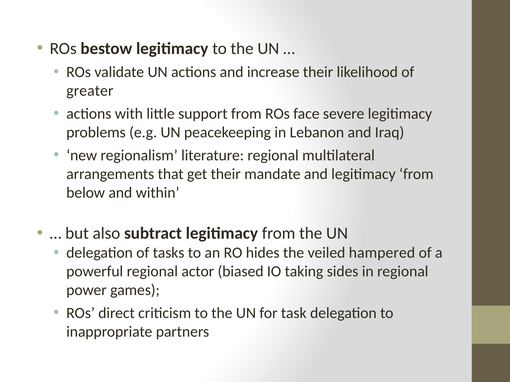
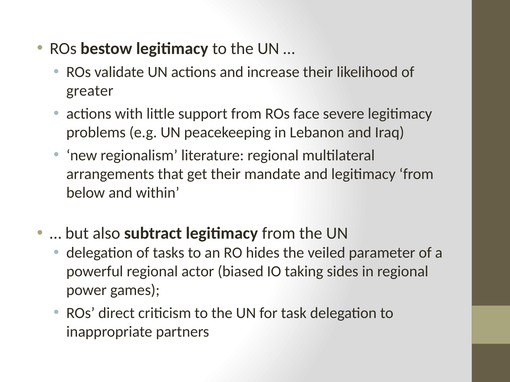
hampered: hampered -> parameter
